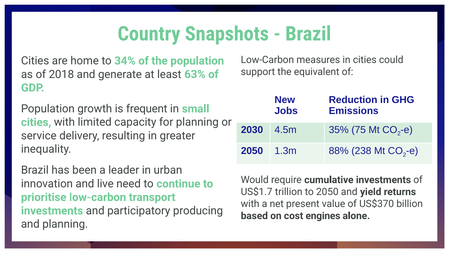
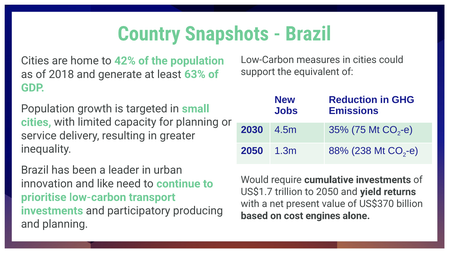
34%: 34% -> 42%
frequent: frequent -> targeted
live: live -> like
